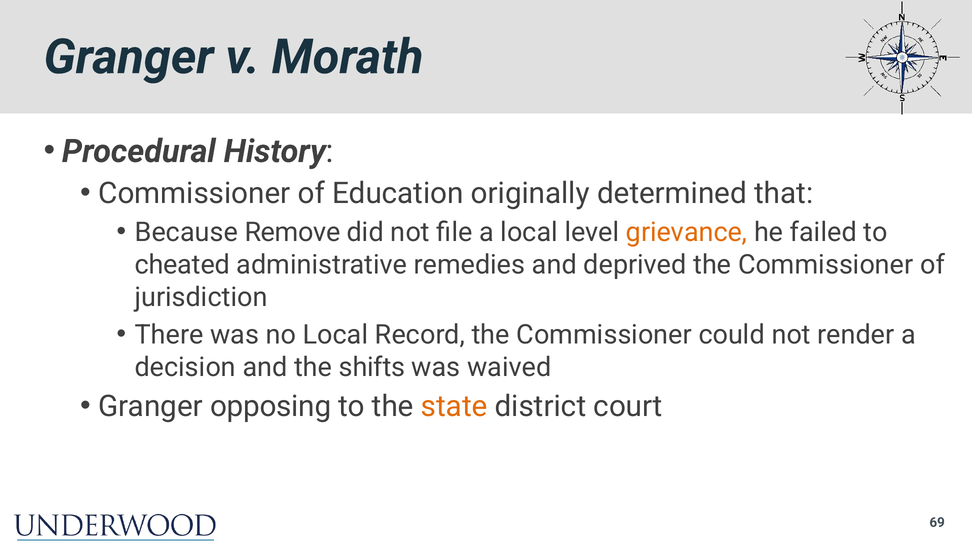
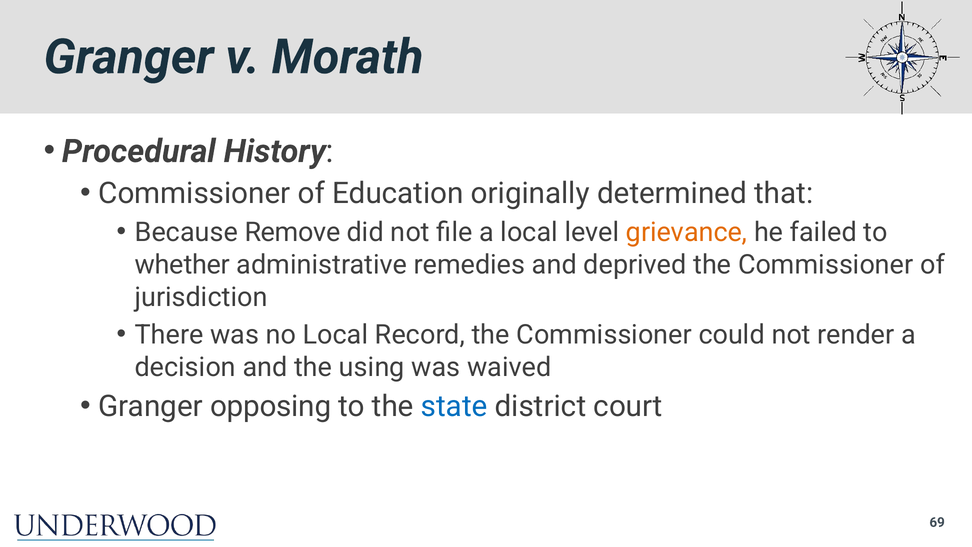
cheated: cheated -> whether
shifts: shifts -> using
state colour: orange -> blue
